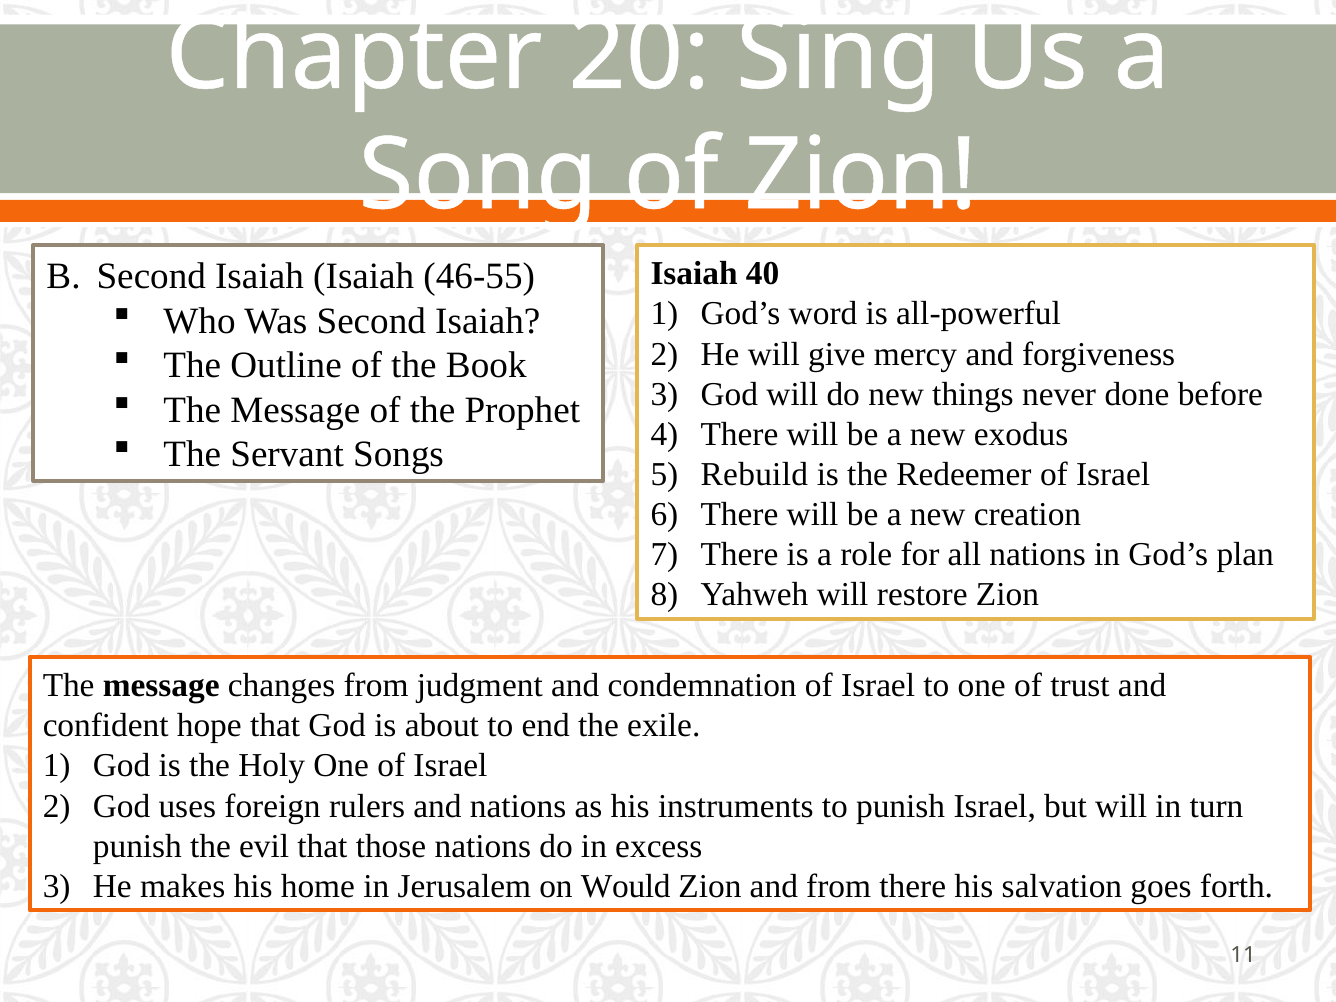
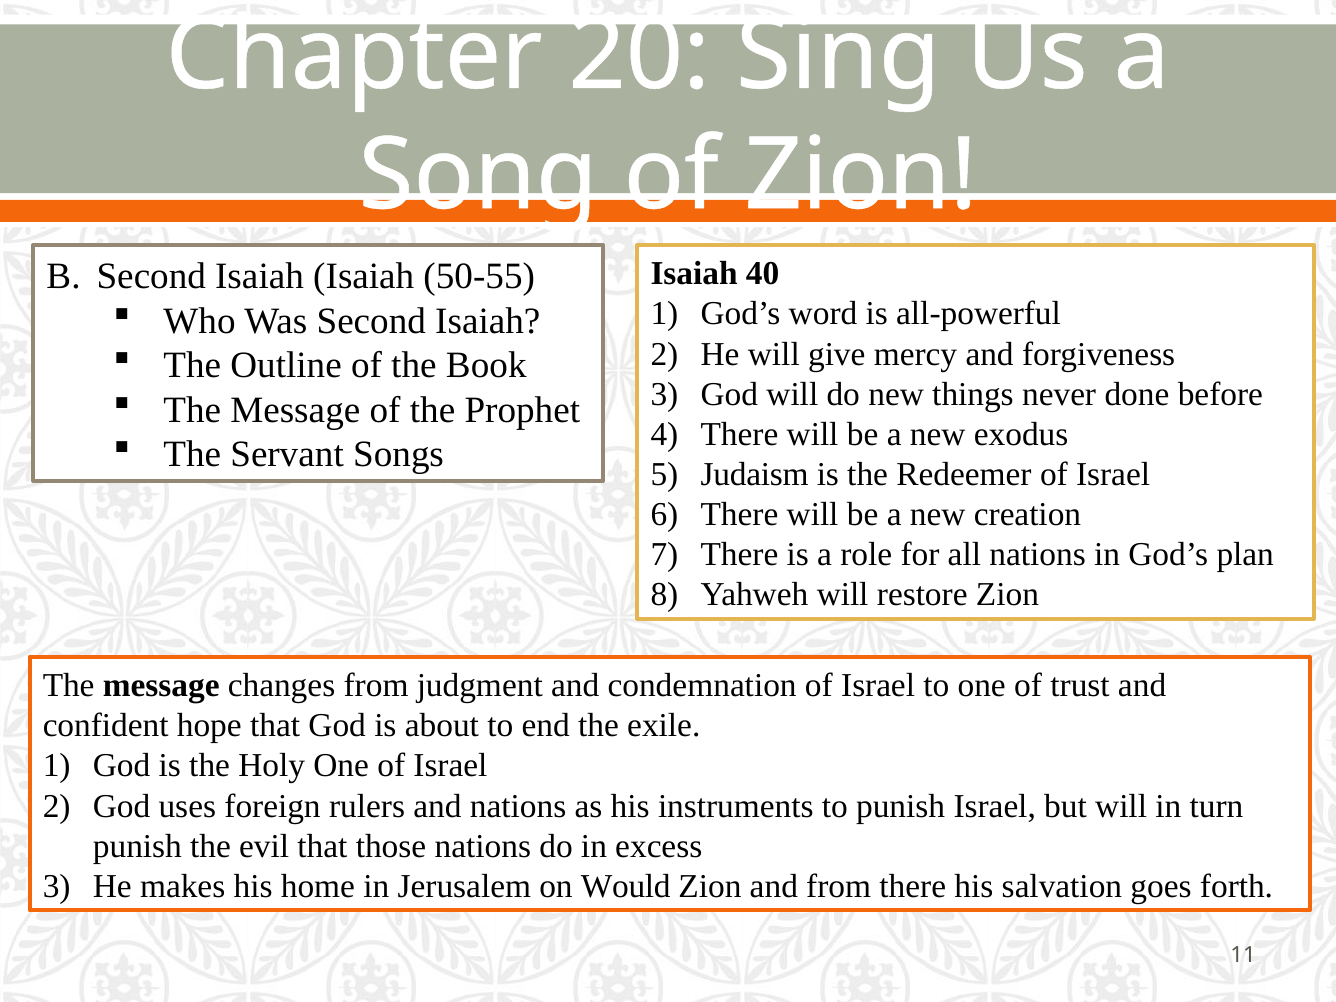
46-55: 46-55 -> 50-55
Rebuild: Rebuild -> Judaism
